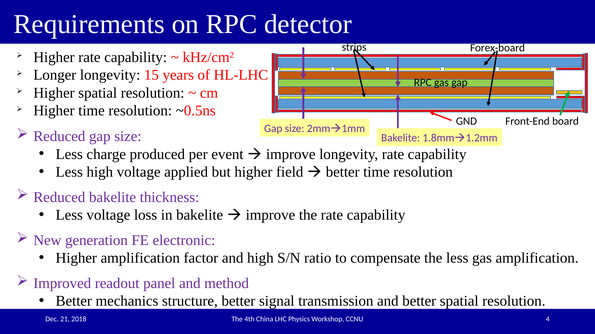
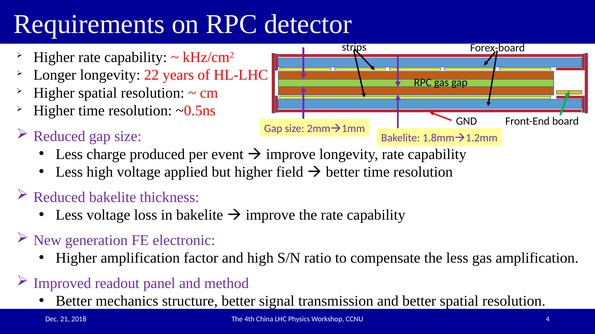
15: 15 -> 22
